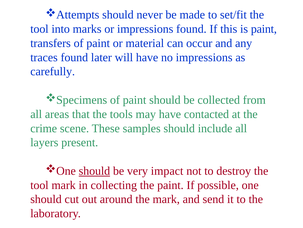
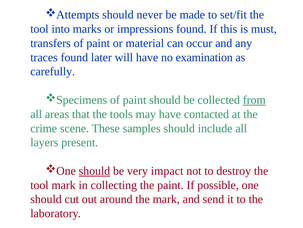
is paint: paint -> must
no impressions: impressions -> examination
from underline: none -> present
